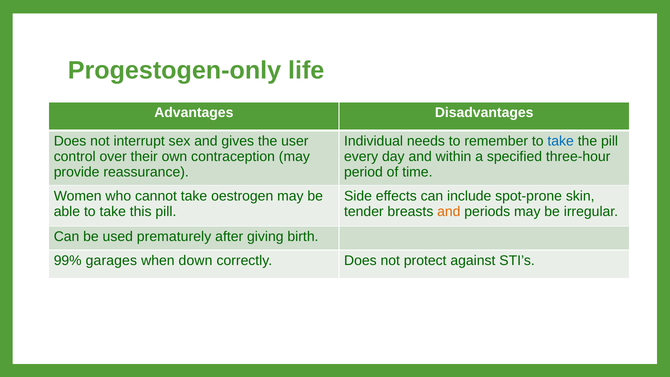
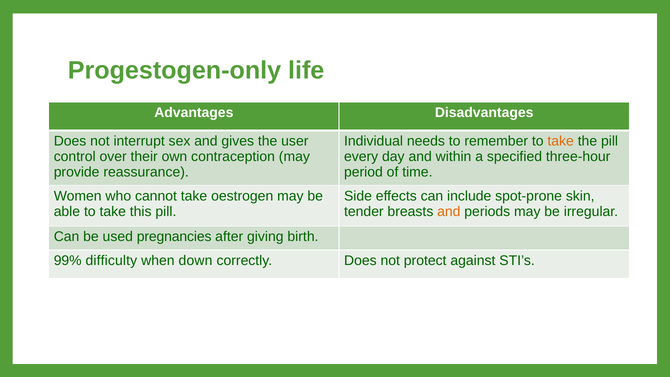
take at (561, 141) colour: blue -> orange
prematurely: prematurely -> pregnancies
garages: garages -> difficulty
